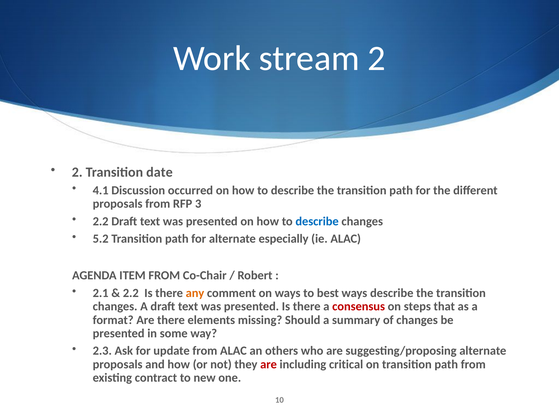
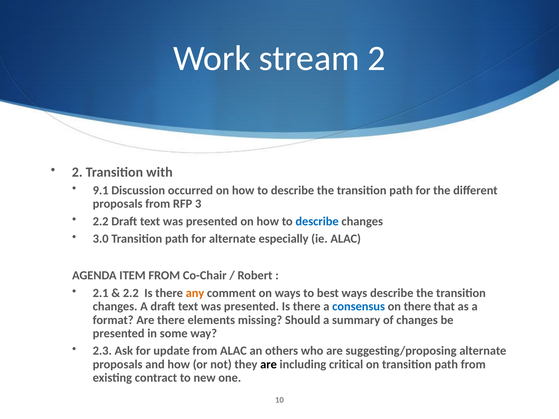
date: date -> with
4.1: 4.1 -> 9.1
5.2: 5.2 -> 3.0
consensus colour: red -> blue
on steps: steps -> there
are at (269, 364) colour: red -> black
